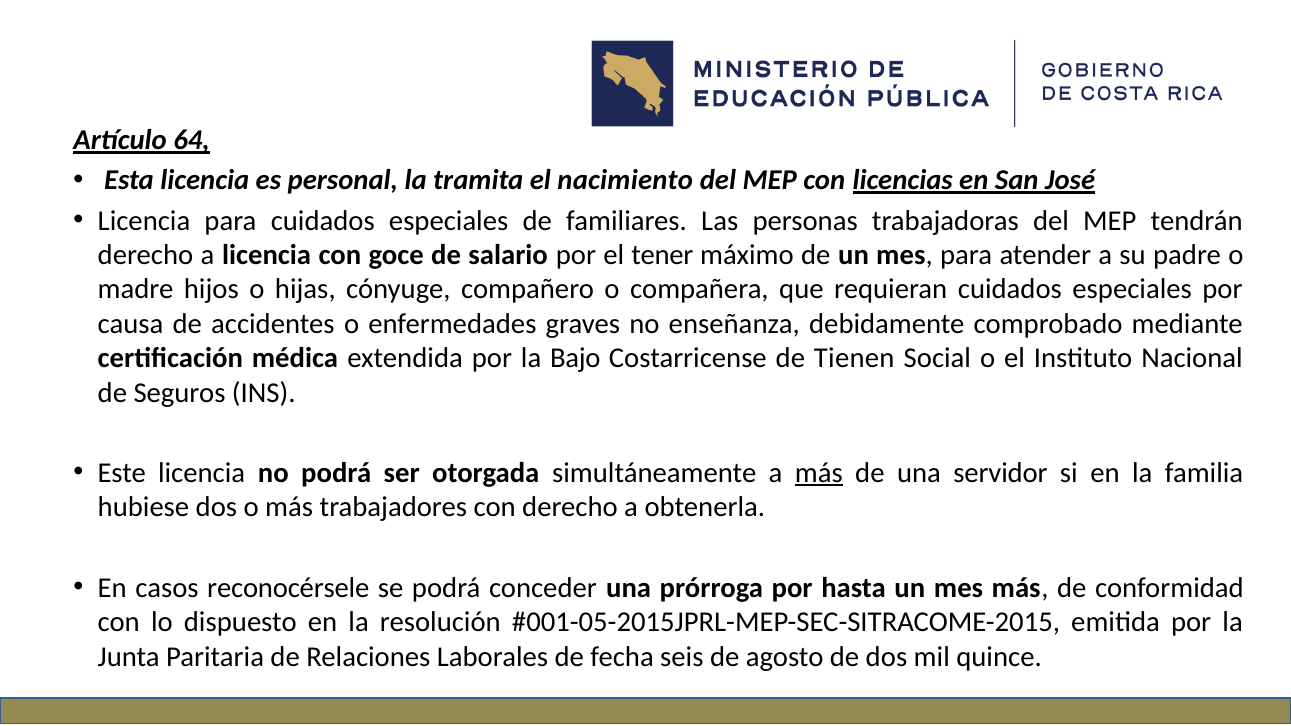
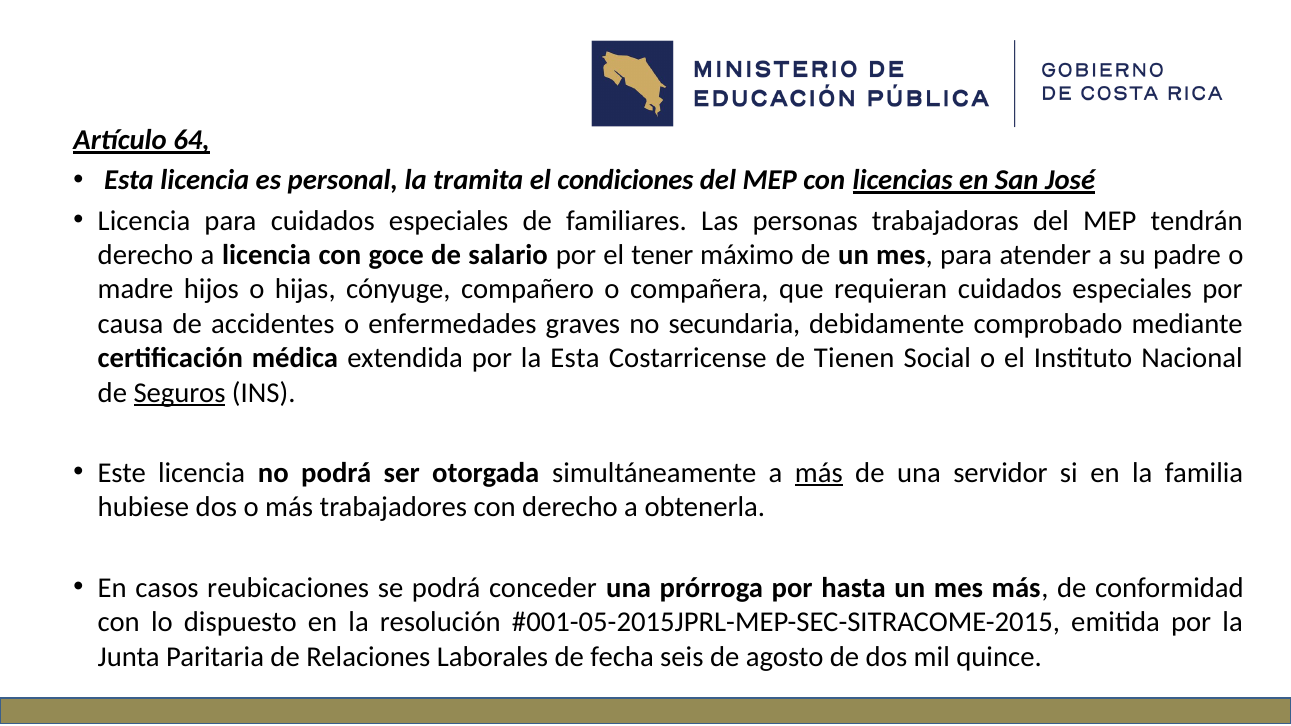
nacimiento: nacimiento -> condiciones
enseñanza: enseñanza -> secundaria
la Bajo: Bajo -> Esta
Seguros underline: none -> present
reconocérsele: reconocérsele -> reubicaciones
